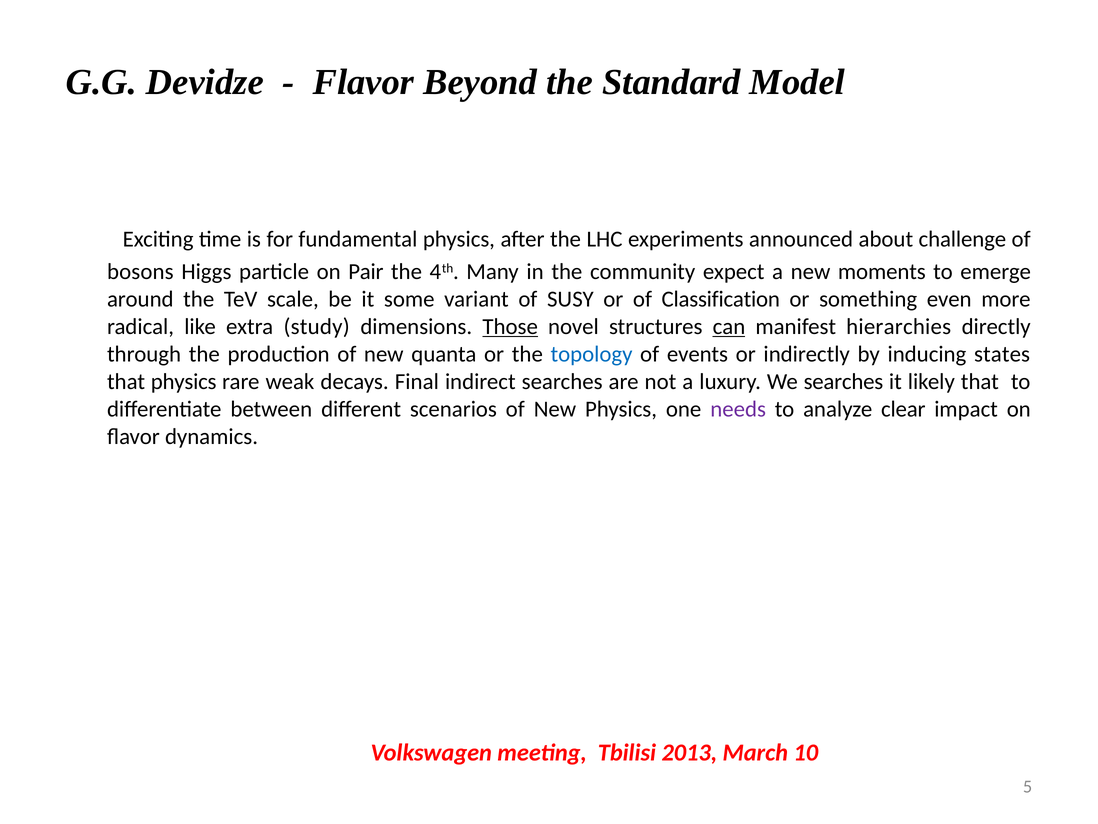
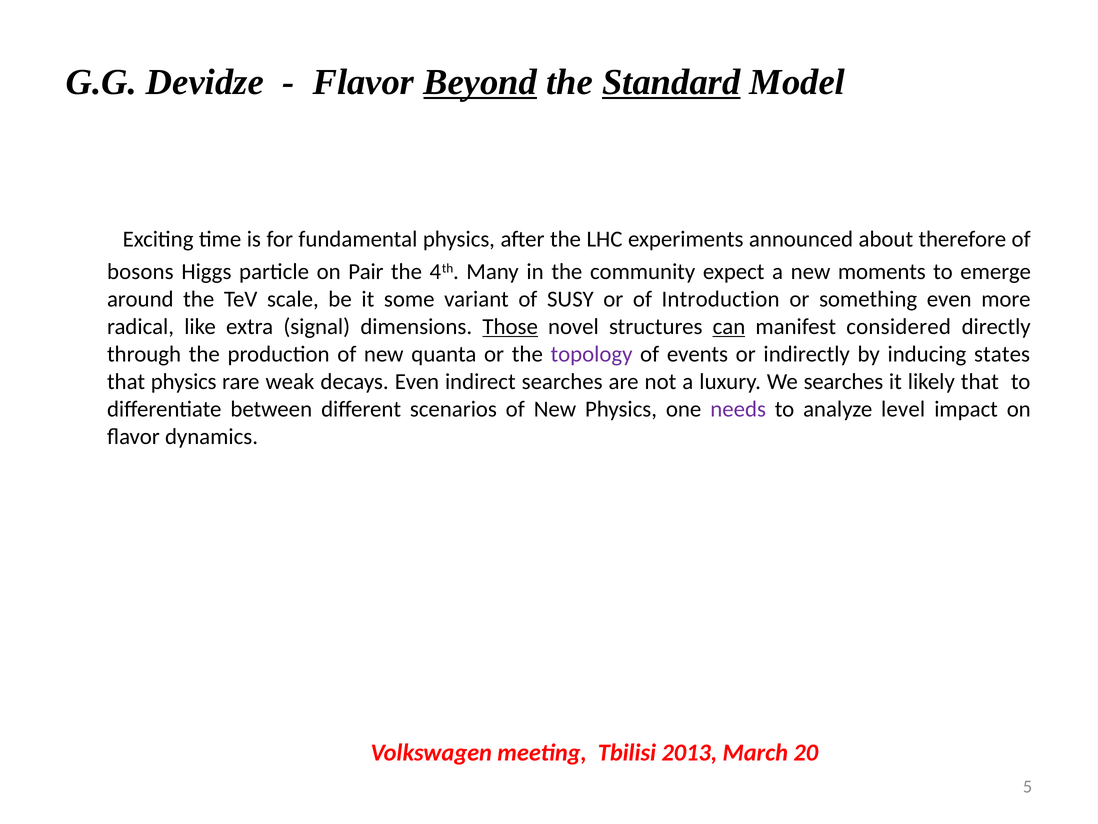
Beyond underline: none -> present
Standard underline: none -> present
challenge: challenge -> therefore
Classification: Classification -> Introduction
study: study -> signal
hierarchies: hierarchies -> considered
topology colour: blue -> purple
decays Final: Final -> Even
clear: clear -> level
10: 10 -> 20
